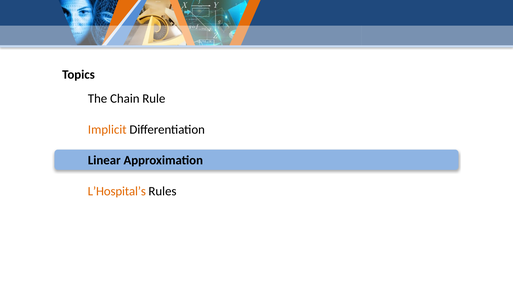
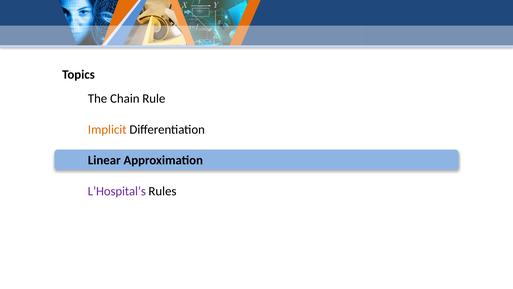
L’Hospital’s colour: orange -> purple
